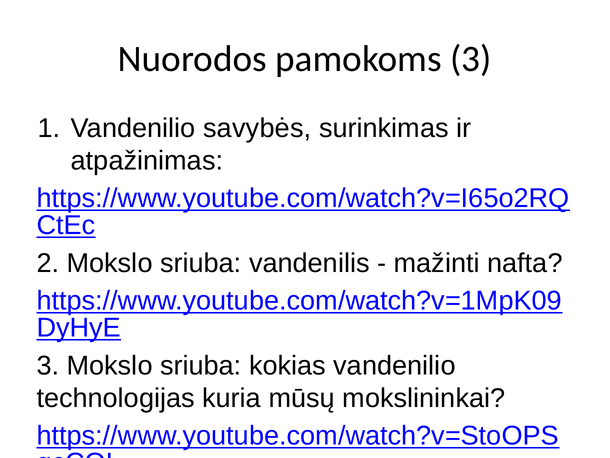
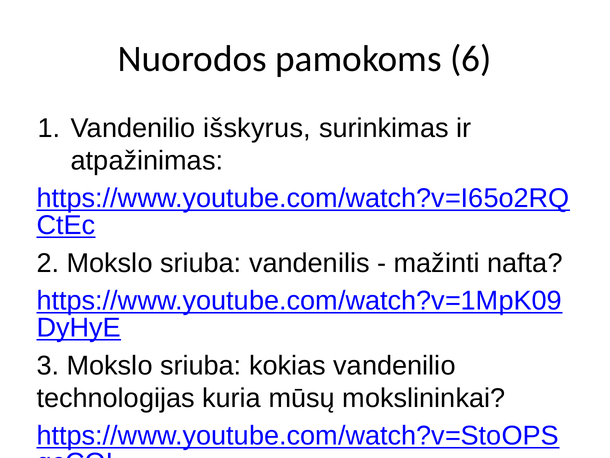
pamokoms 3: 3 -> 6
savybės: savybės -> išskyrus
